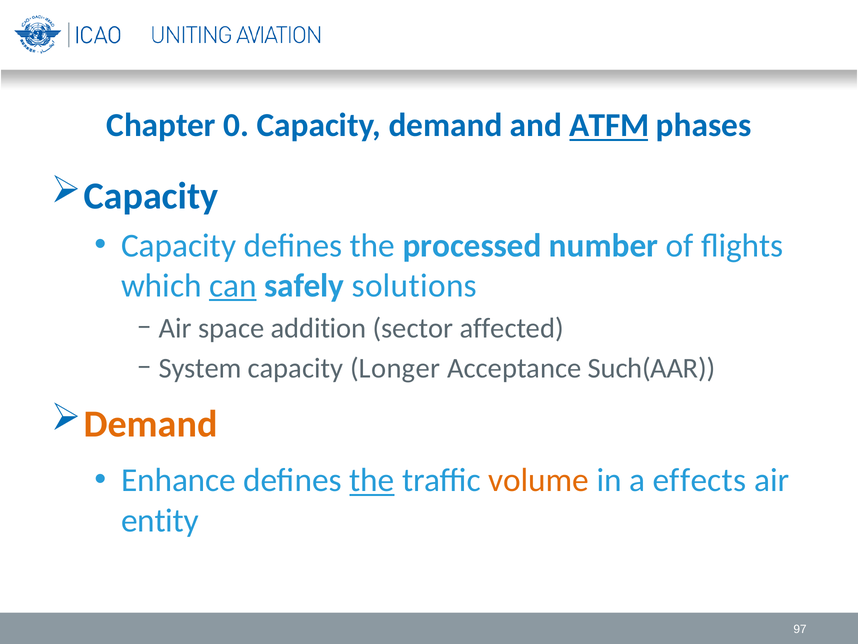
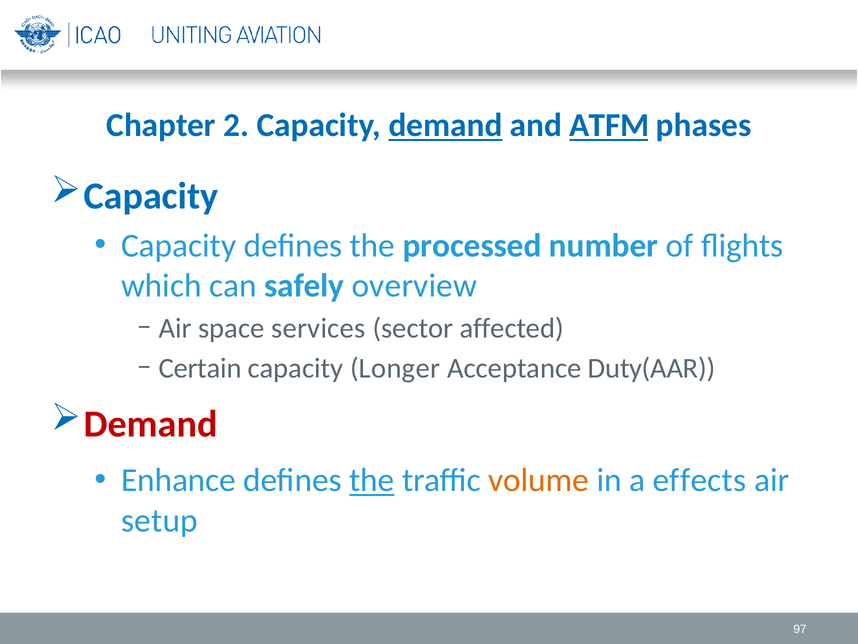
0: 0 -> 2
demand at (446, 125) underline: none -> present
can underline: present -> none
solutions: solutions -> overview
addition: addition -> services
System: System -> Certain
Such(AAR: Such(AAR -> Duty(AAR
Demand at (151, 424) colour: orange -> red
entity: entity -> setup
